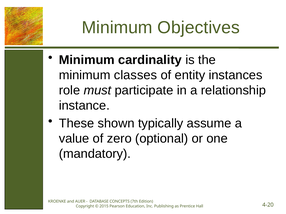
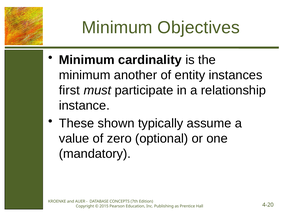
classes: classes -> another
role: role -> first
